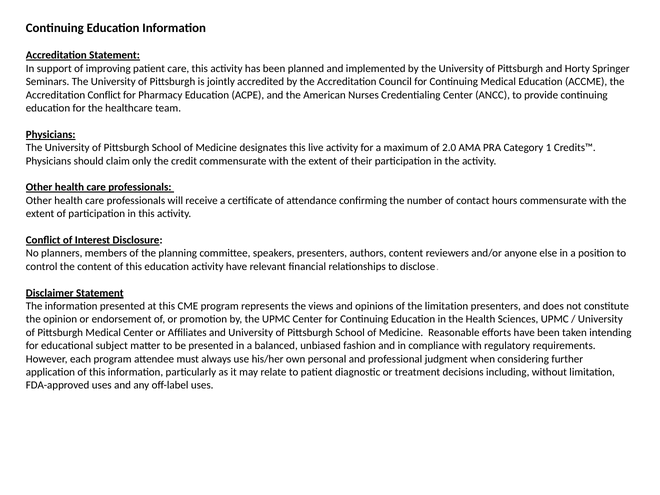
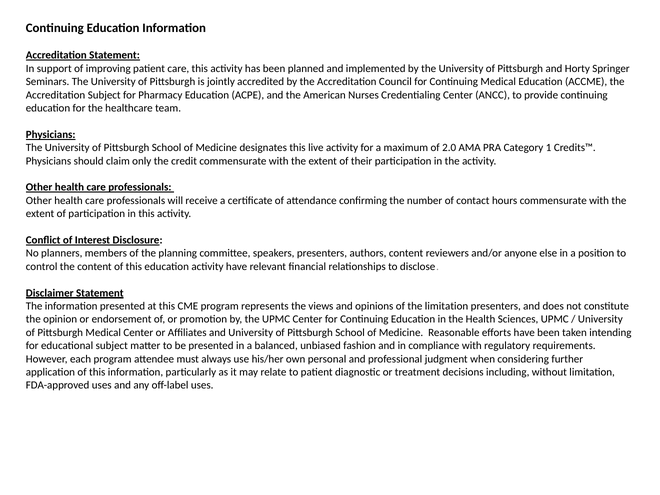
Accreditation Conflict: Conflict -> Subject
